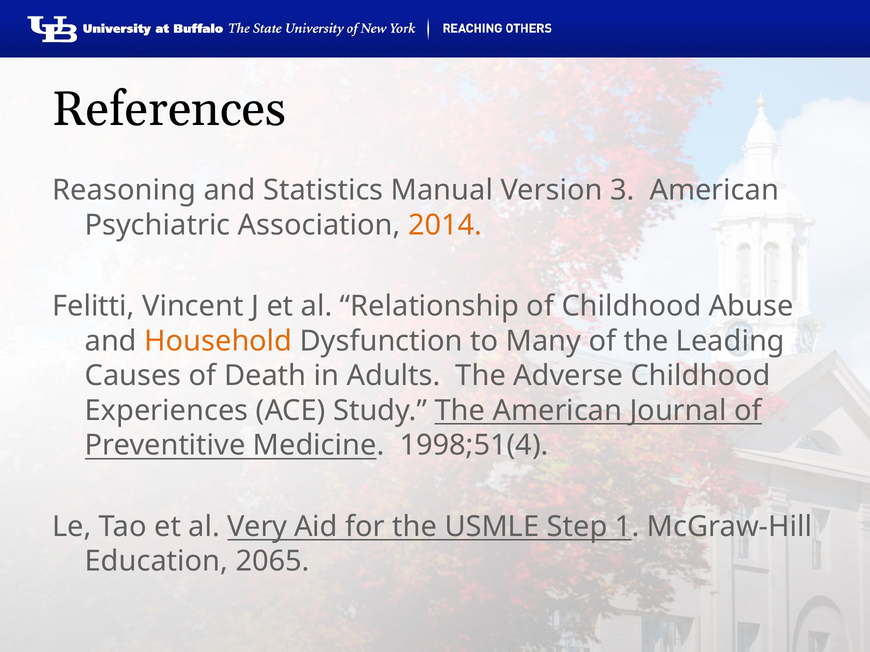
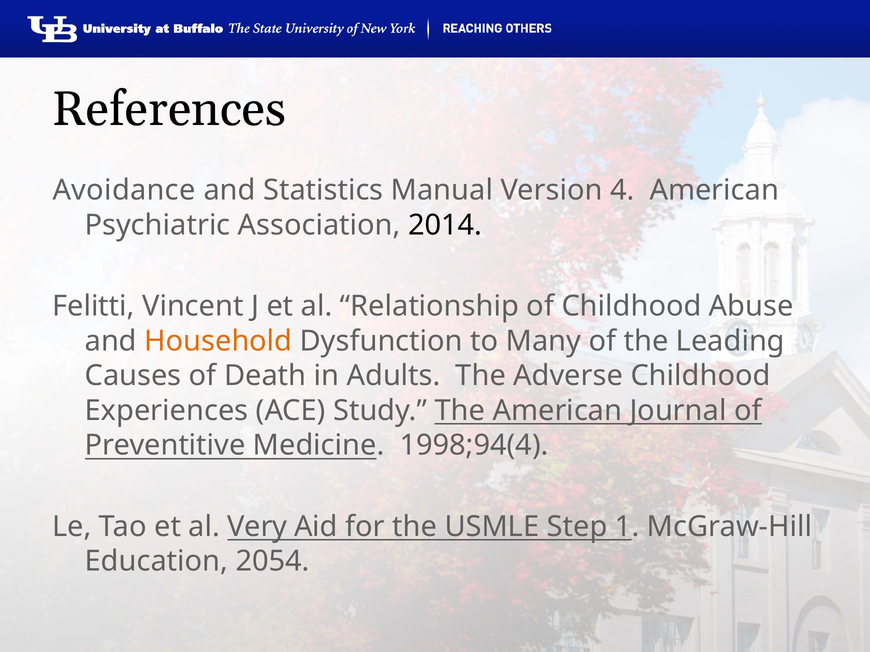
Reasoning: Reasoning -> Avoidance
3: 3 -> 4
2014 colour: orange -> black
1998;51(4: 1998;51(4 -> 1998;94(4
2065: 2065 -> 2054
